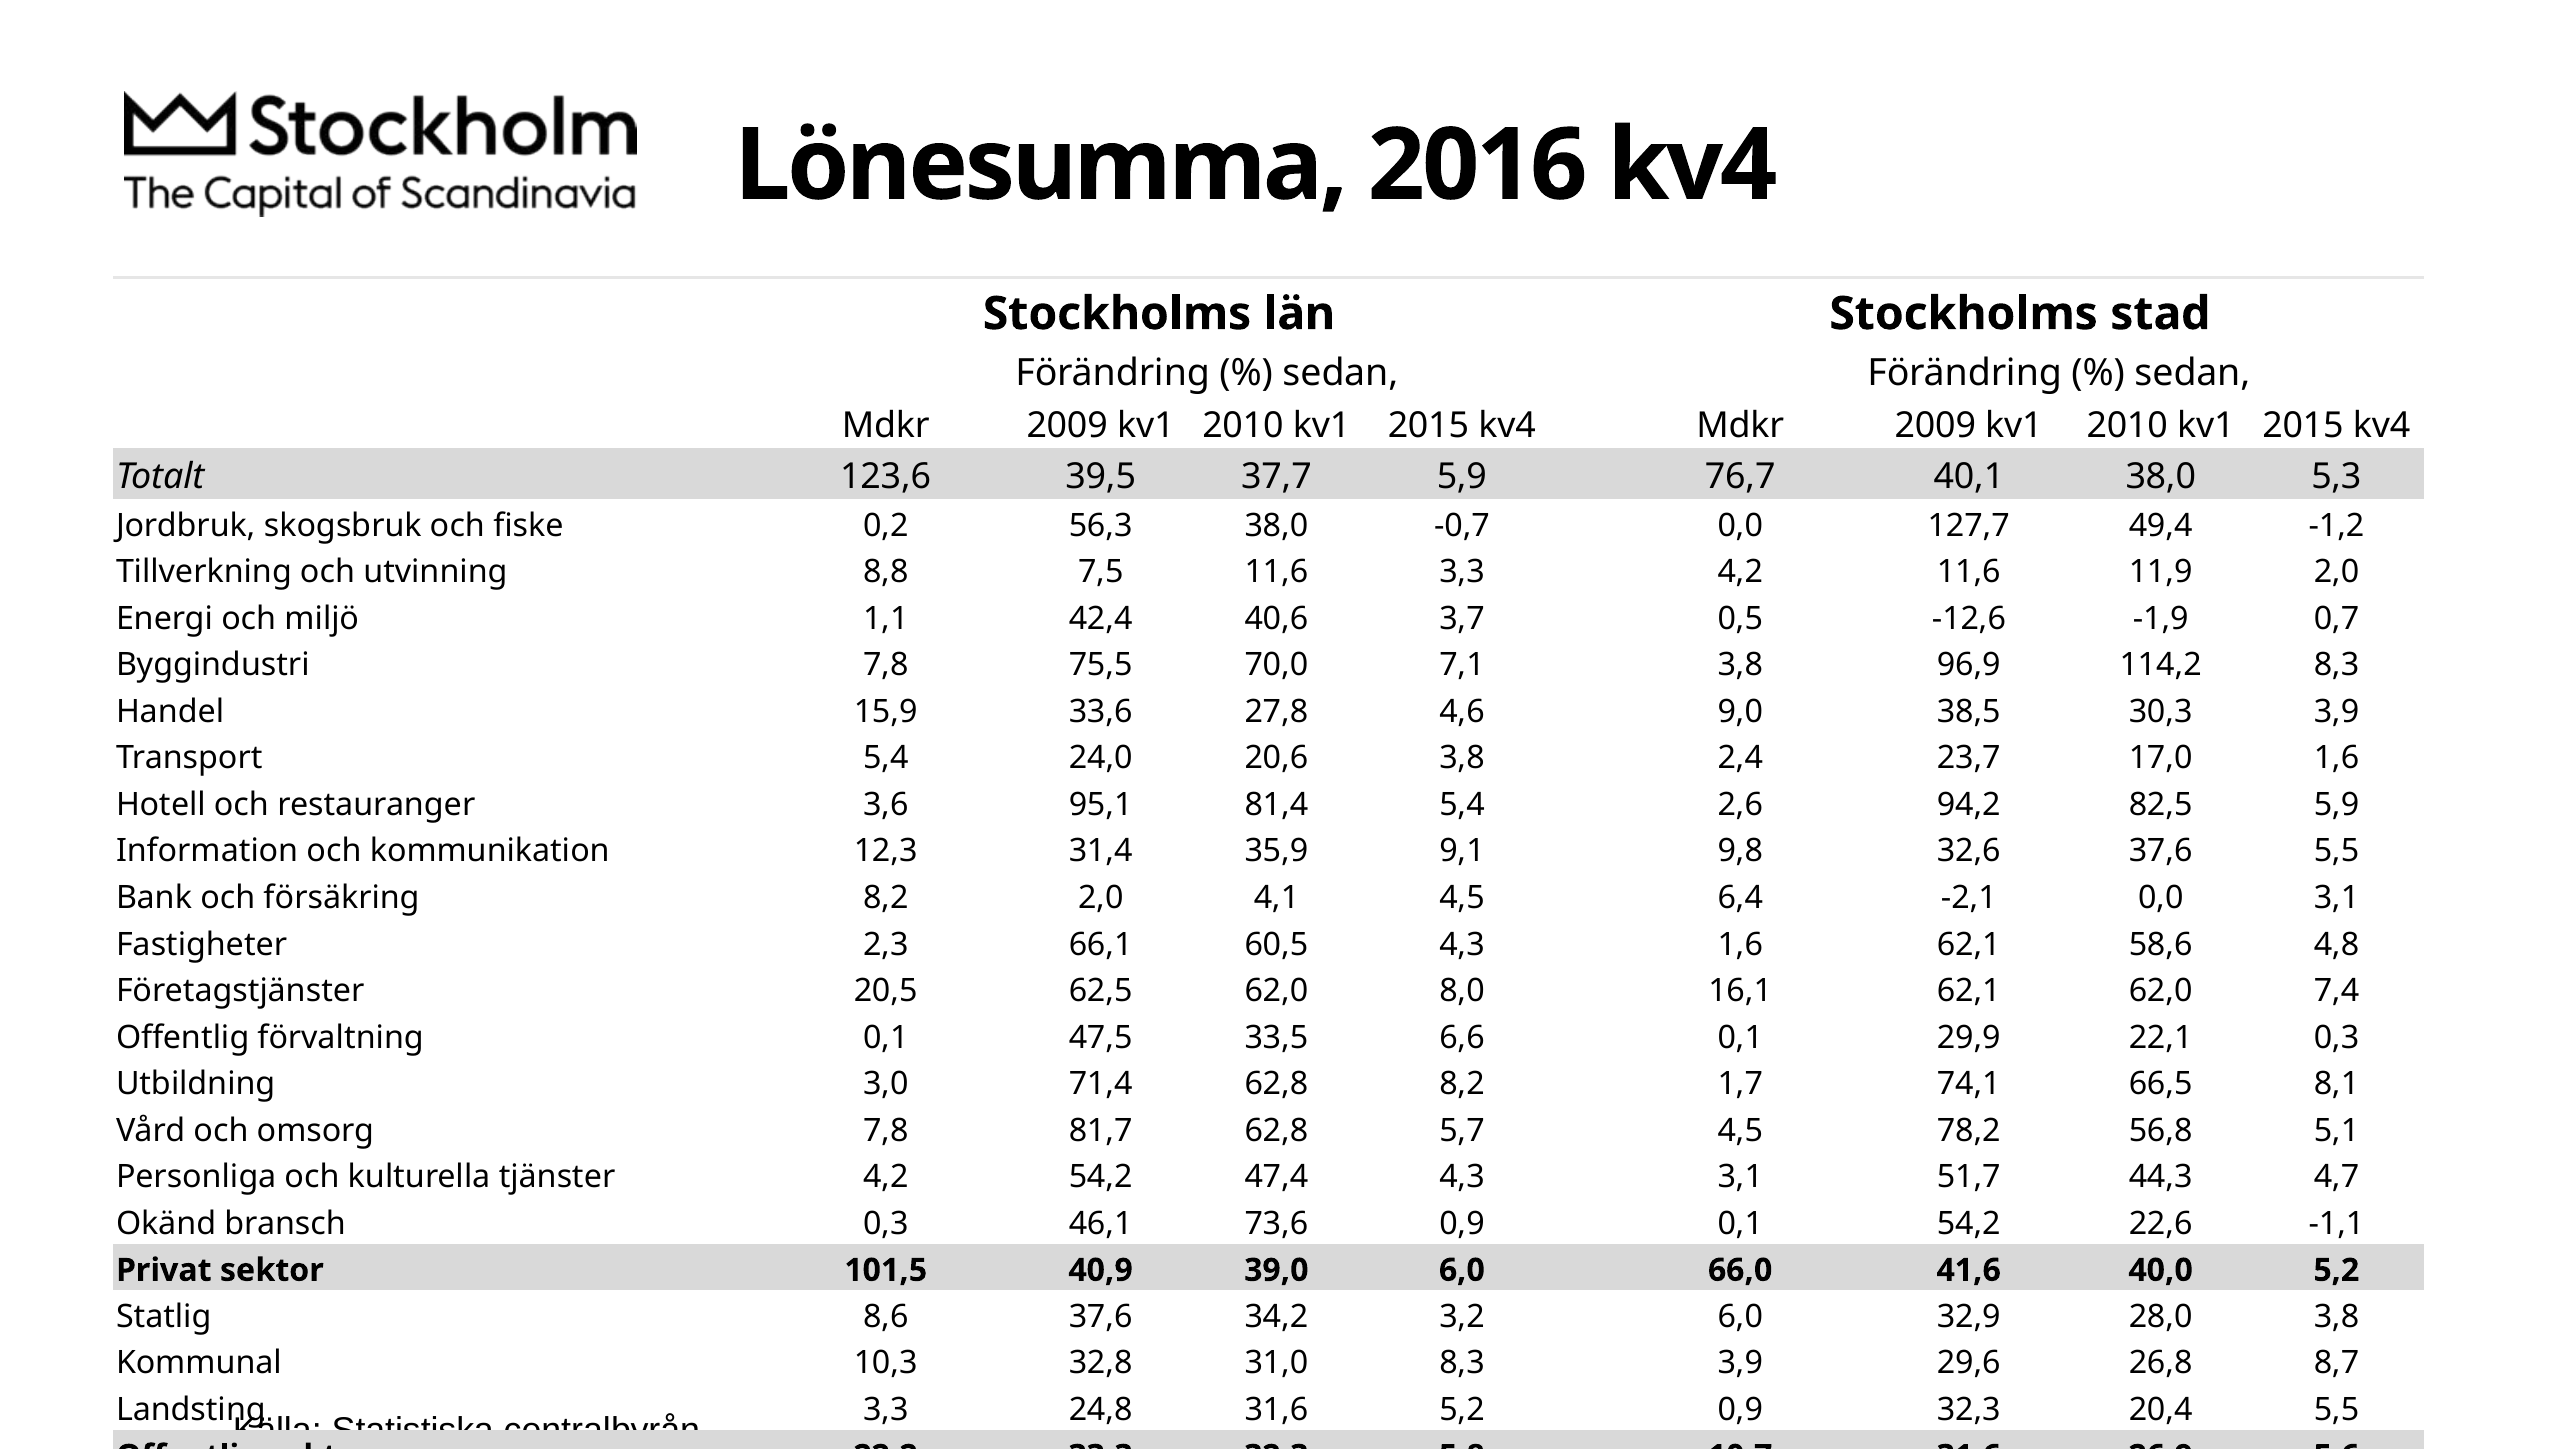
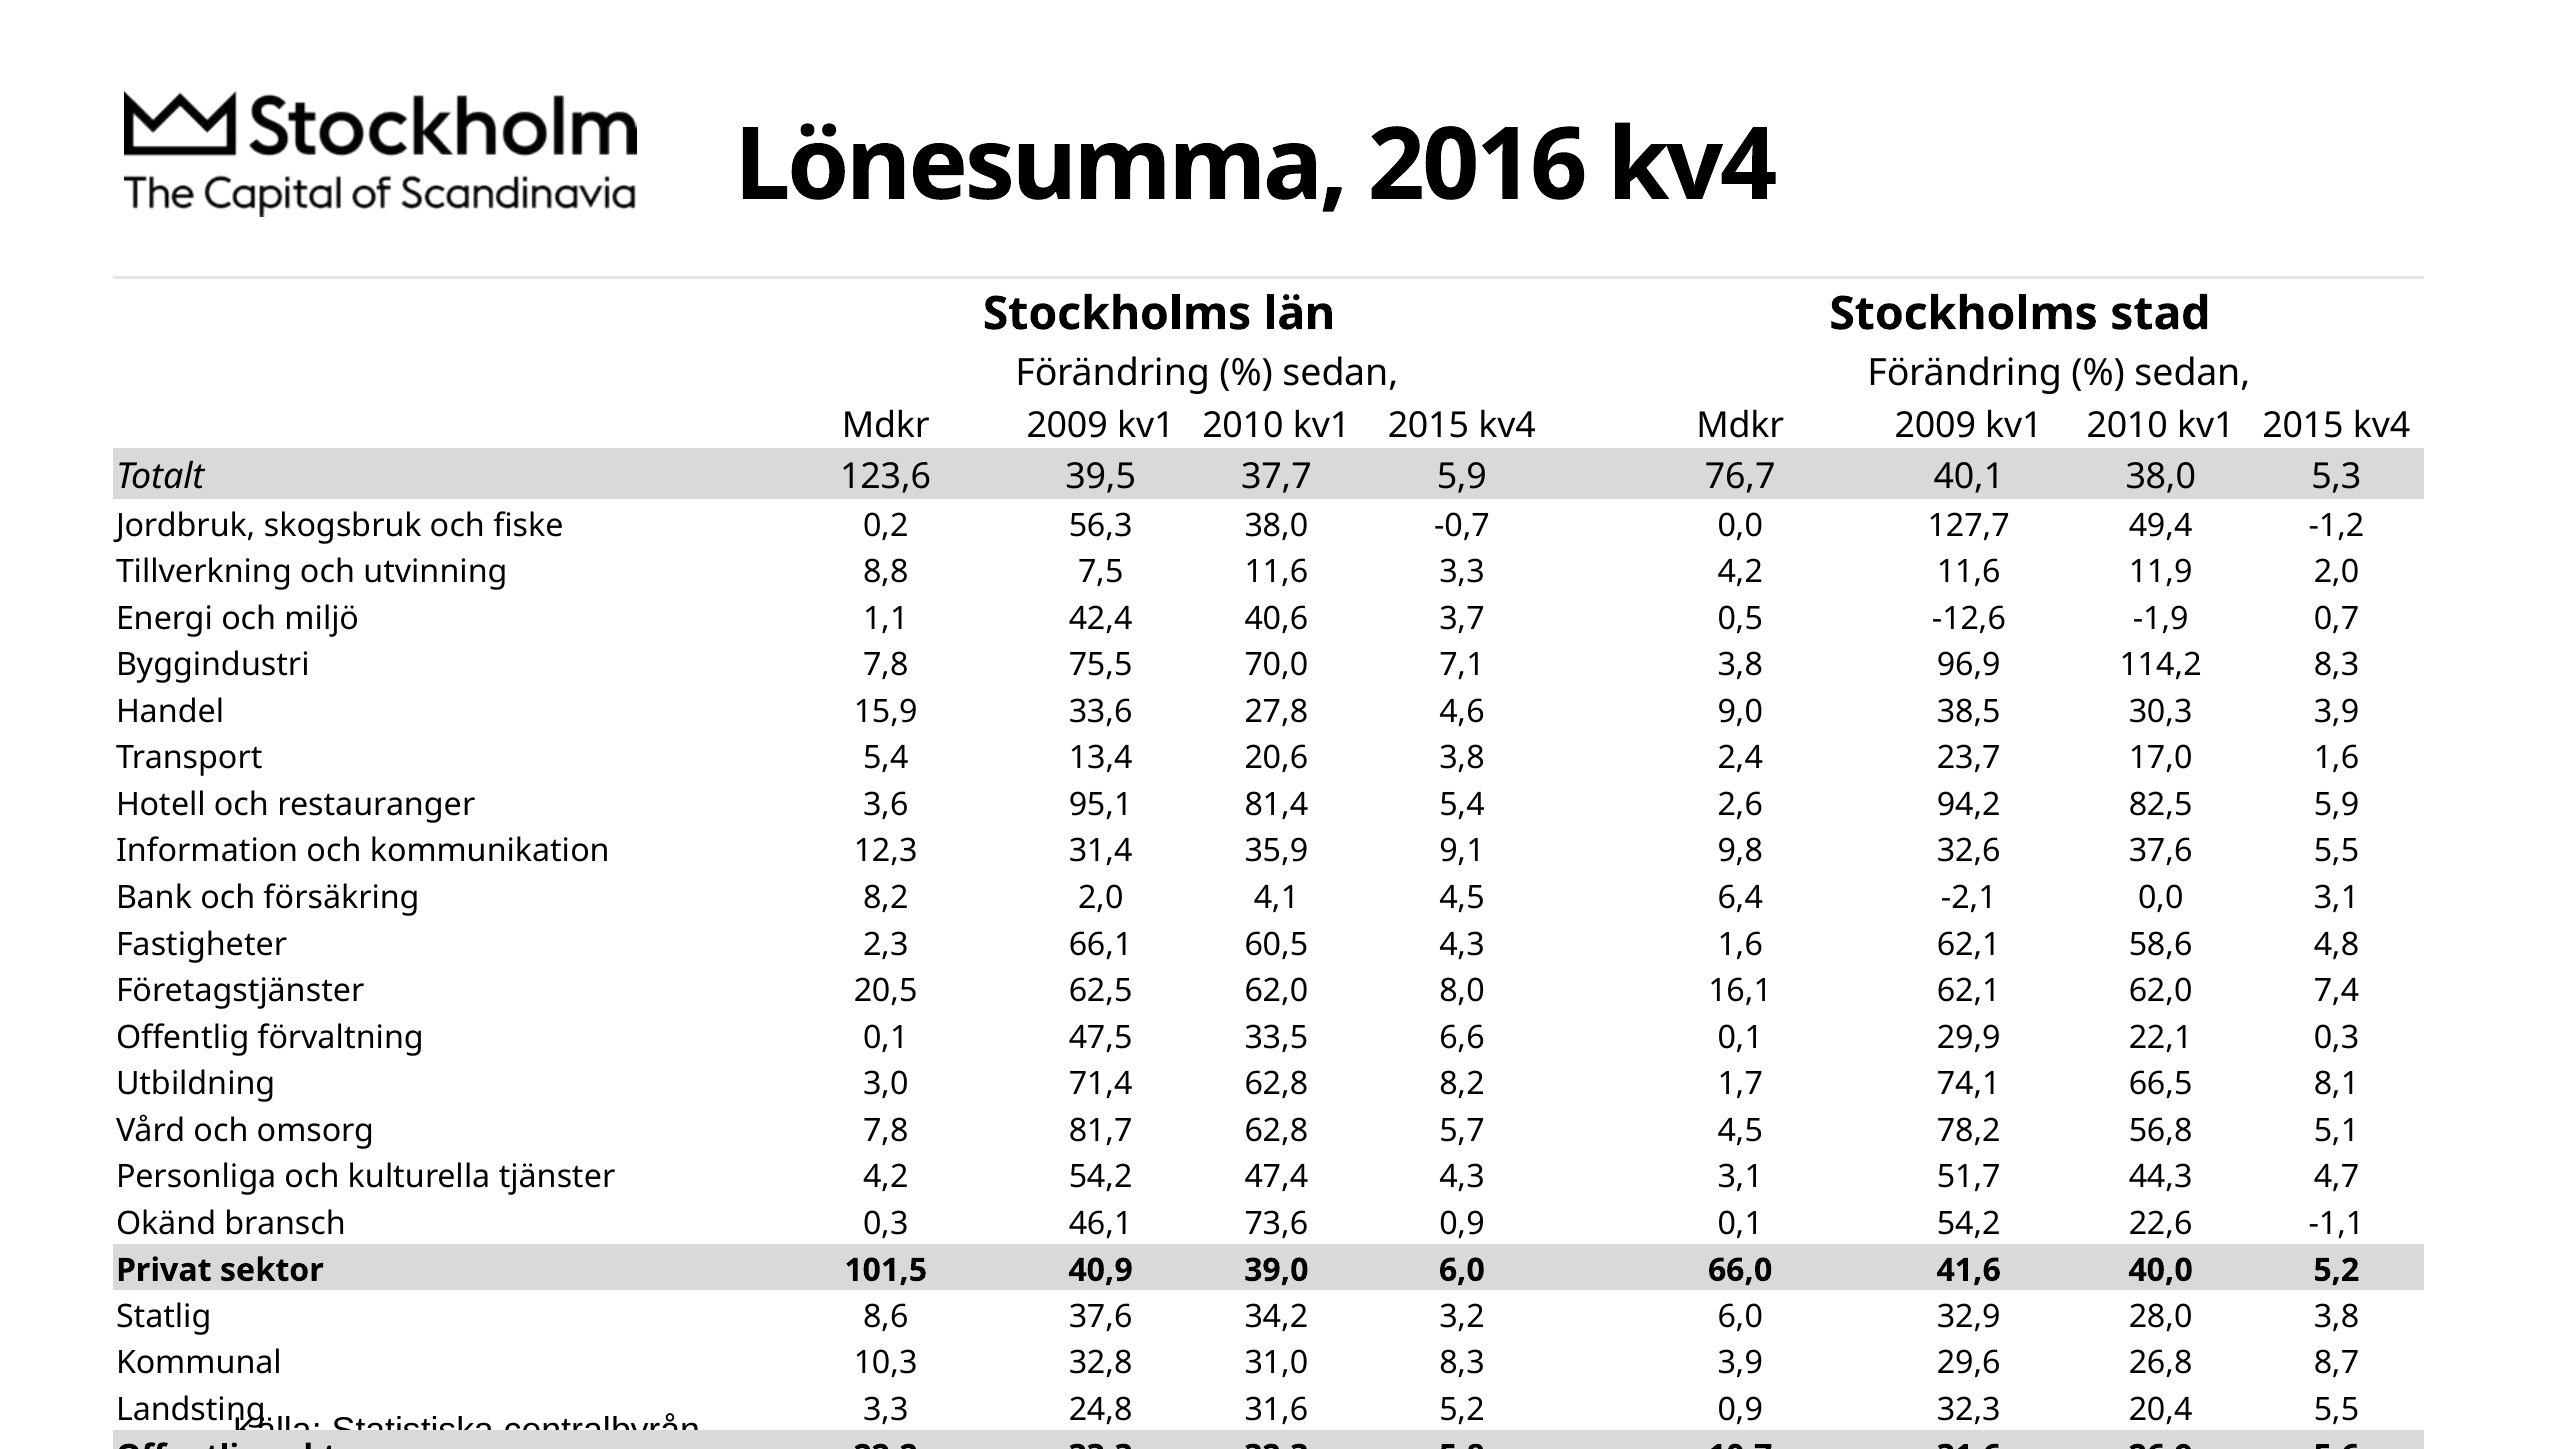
24,0: 24,0 -> 13,4
